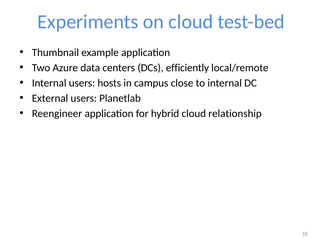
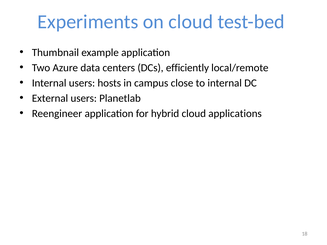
relationship: relationship -> applications
